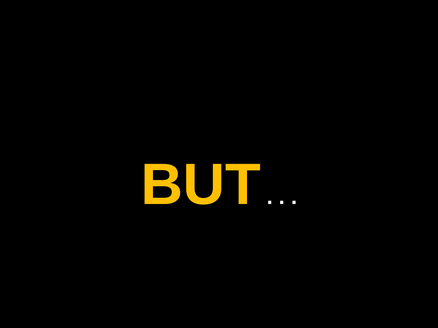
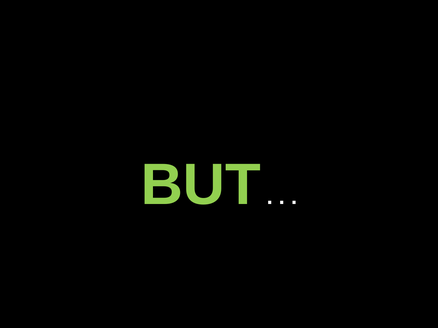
BUT colour: yellow -> light green
